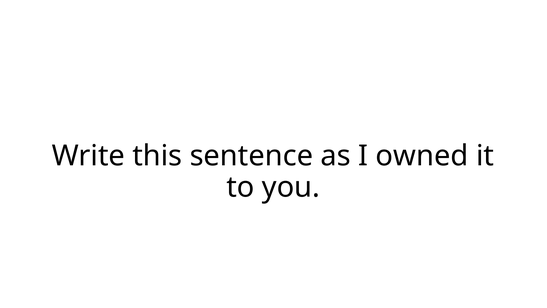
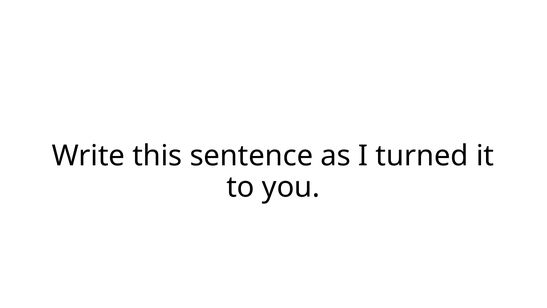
owned: owned -> turned
